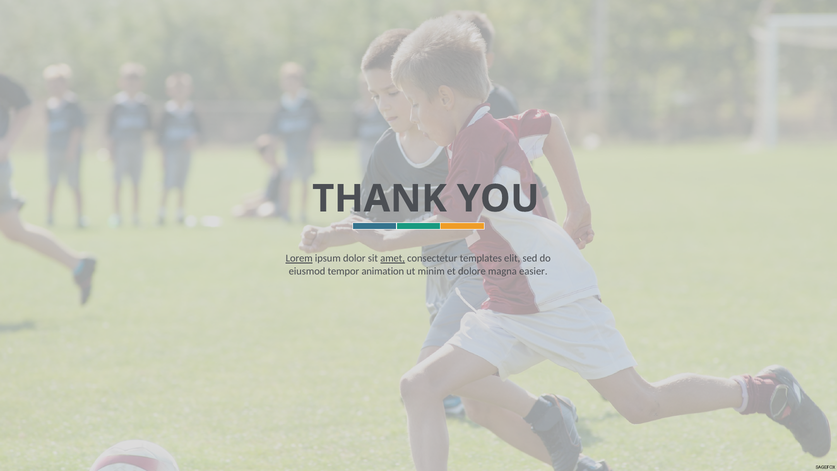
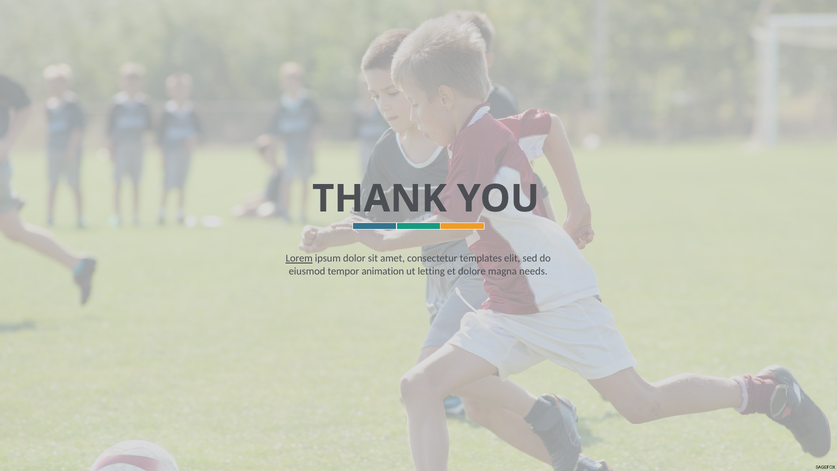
amet underline: present -> none
minim: minim -> letting
easier: easier -> needs
